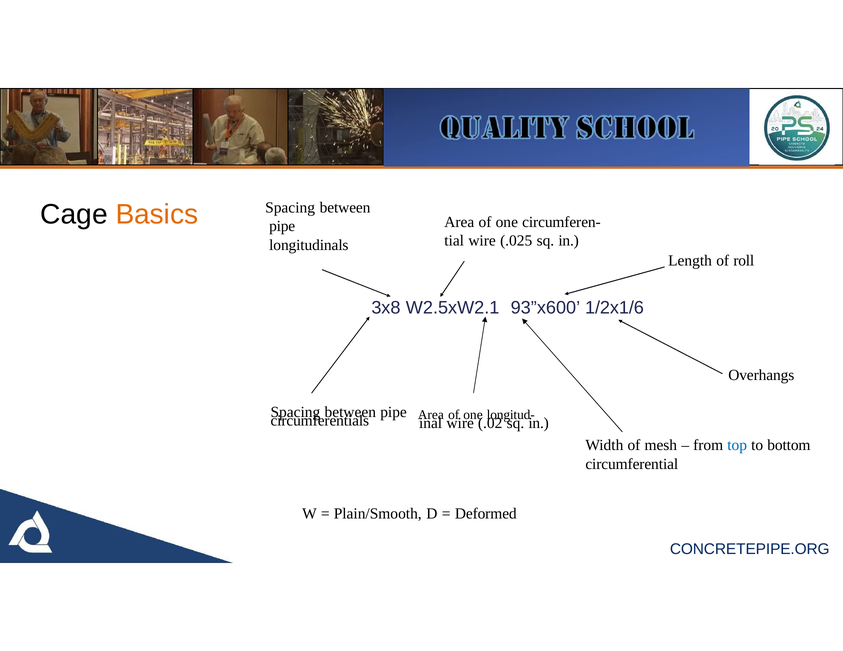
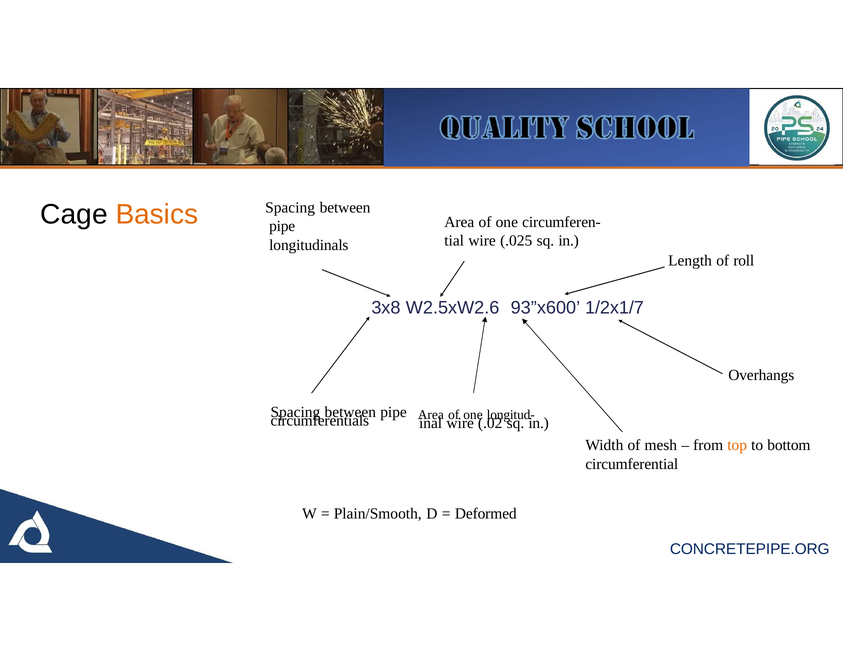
W2.5xW2.1: W2.5xW2.1 -> W2.5xW2.6
1/2x1/6: 1/2x1/6 -> 1/2x1/7
top colour: blue -> orange
